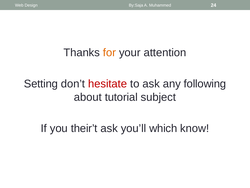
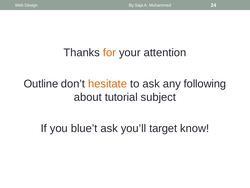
Setting: Setting -> Outline
hesitate colour: red -> orange
their’t: their’t -> blue’t
which: which -> target
